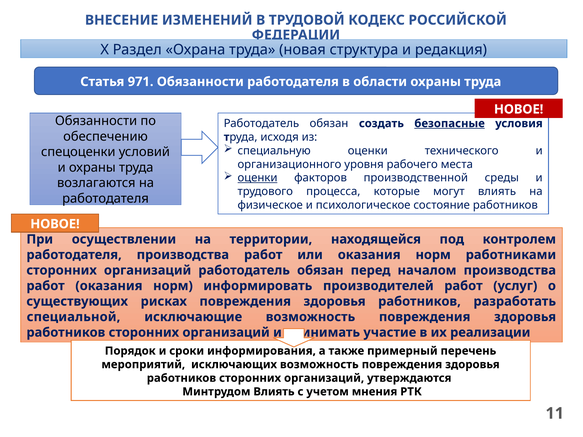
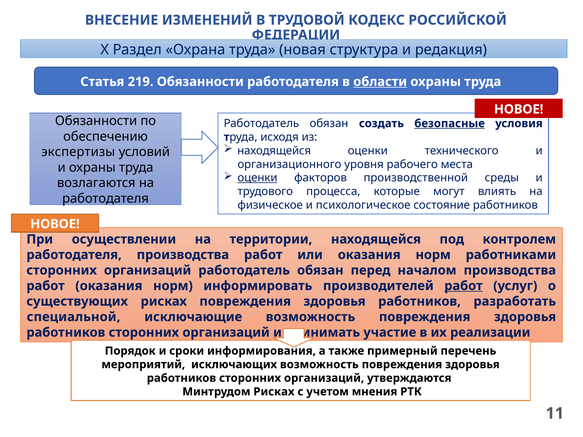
971: 971 -> 219
области underline: none -> present
специальную at (274, 151): специальную -> находящейся
спецоценки: спецоценки -> экспертизы
работ at (463, 286) underline: none -> present
Минтрудом Влиять: Влиять -> Рисках
